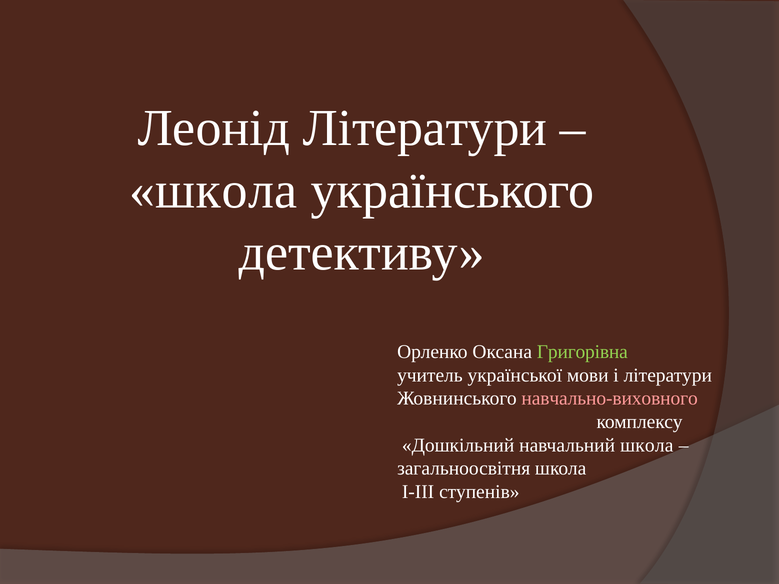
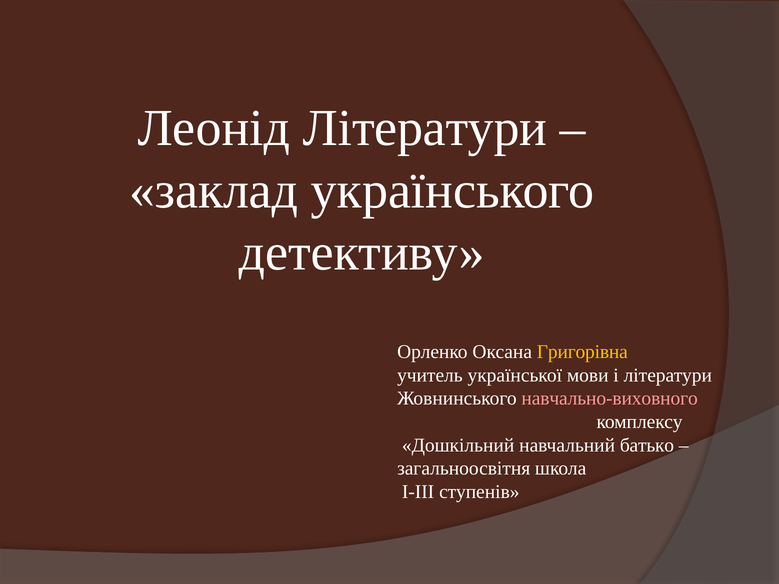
школа at (213, 191): школа -> заклад
Григорівна colour: light green -> yellow
навчальний школа: школа -> батько
